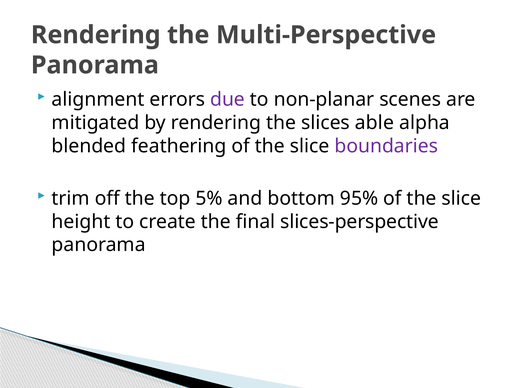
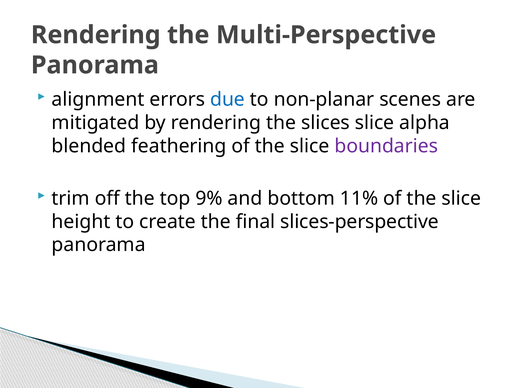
due colour: purple -> blue
slices able: able -> slice
5%: 5% -> 9%
95%: 95% -> 11%
